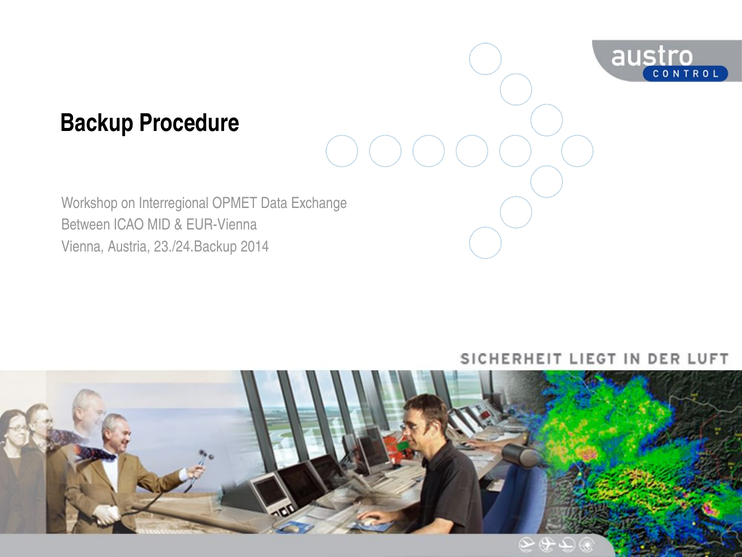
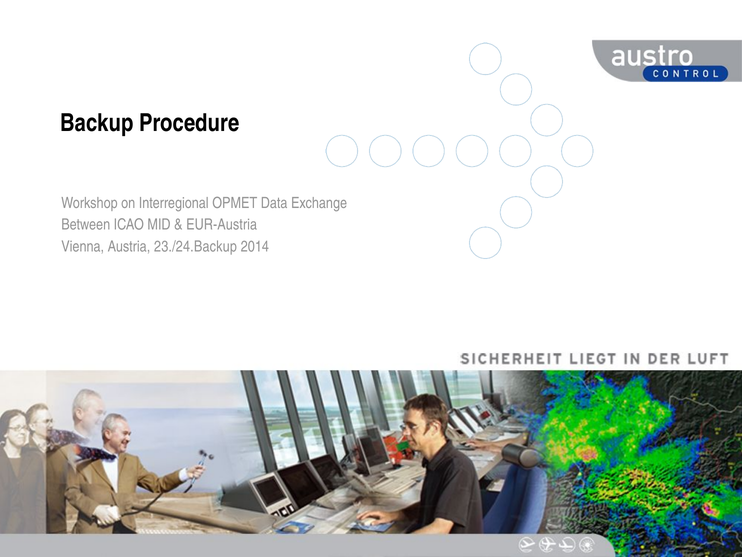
EUR-Vienna: EUR-Vienna -> EUR-Austria
